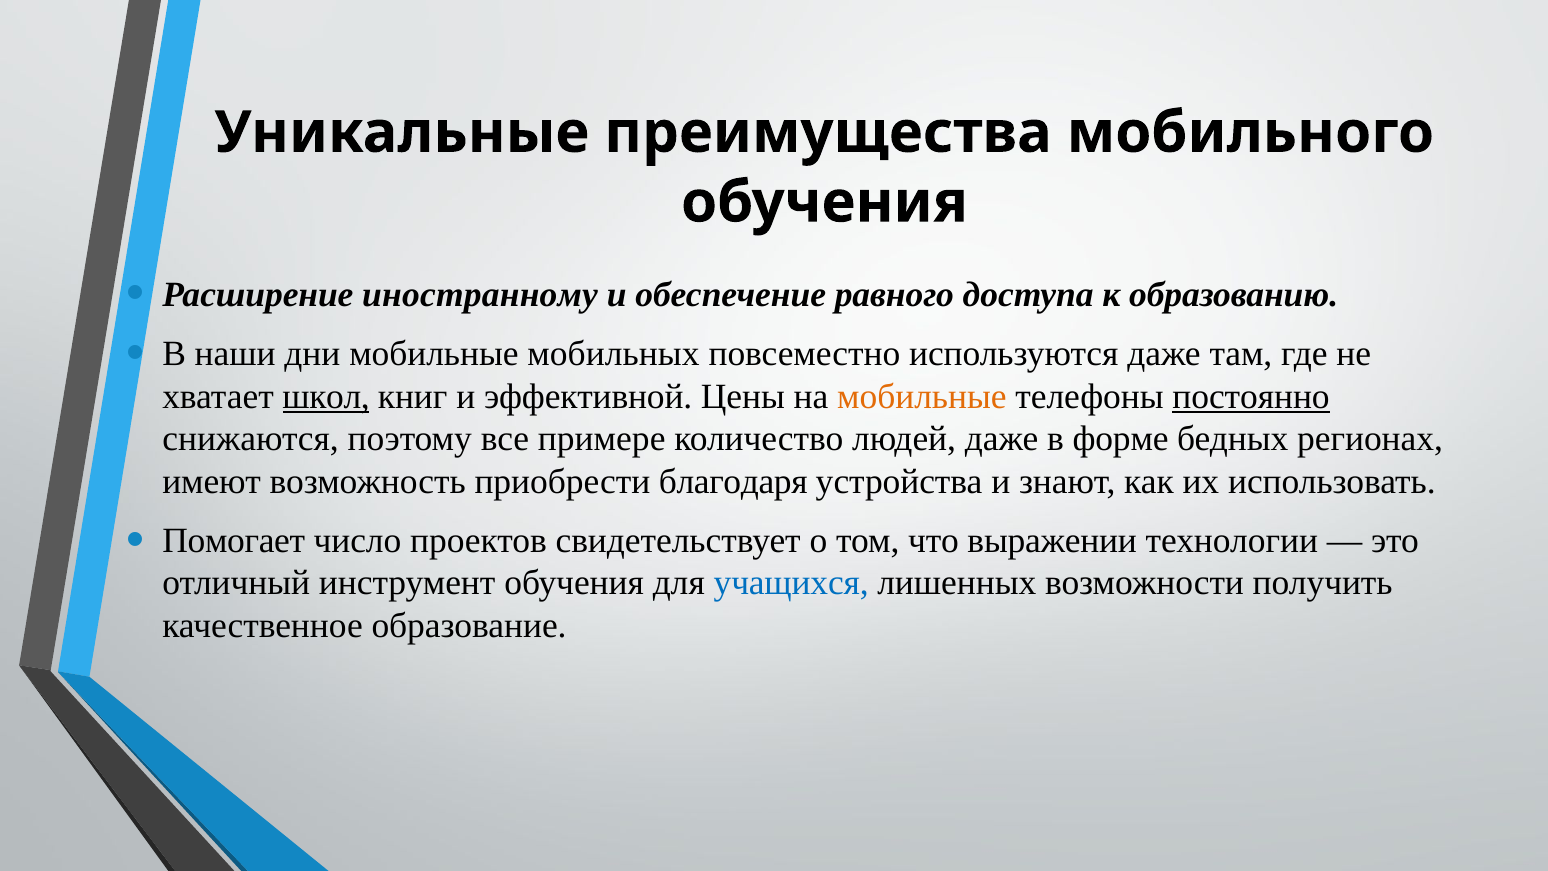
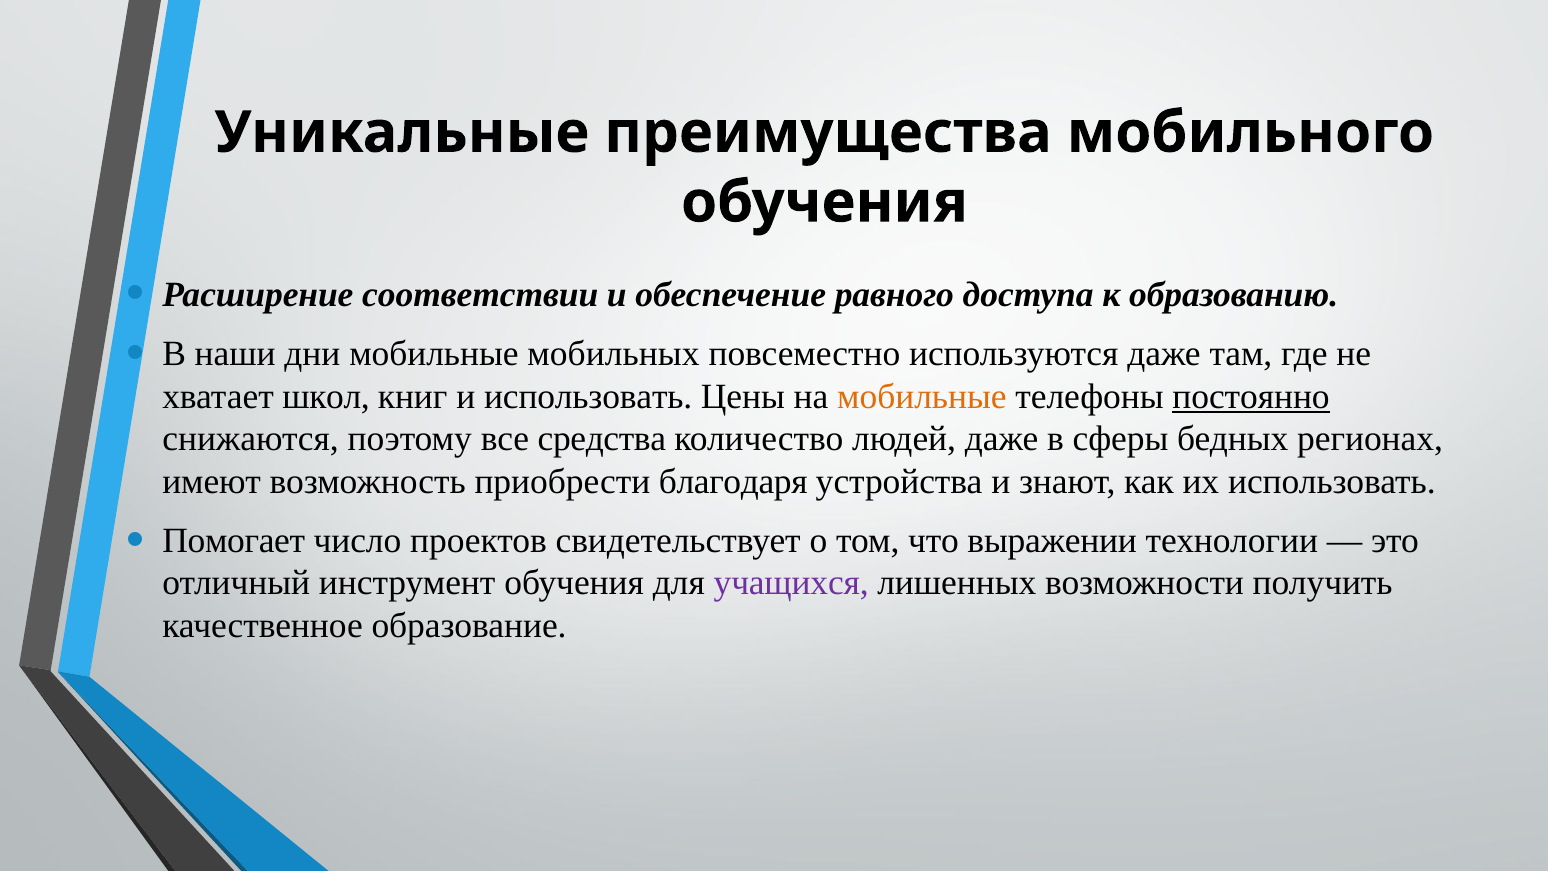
иностранному: иностранному -> соответствии
школ underline: present -> none
и эффективной: эффективной -> использовать
примере: примере -> средства
форме: форме -> сферы
учащихся colour: blue -> purple
